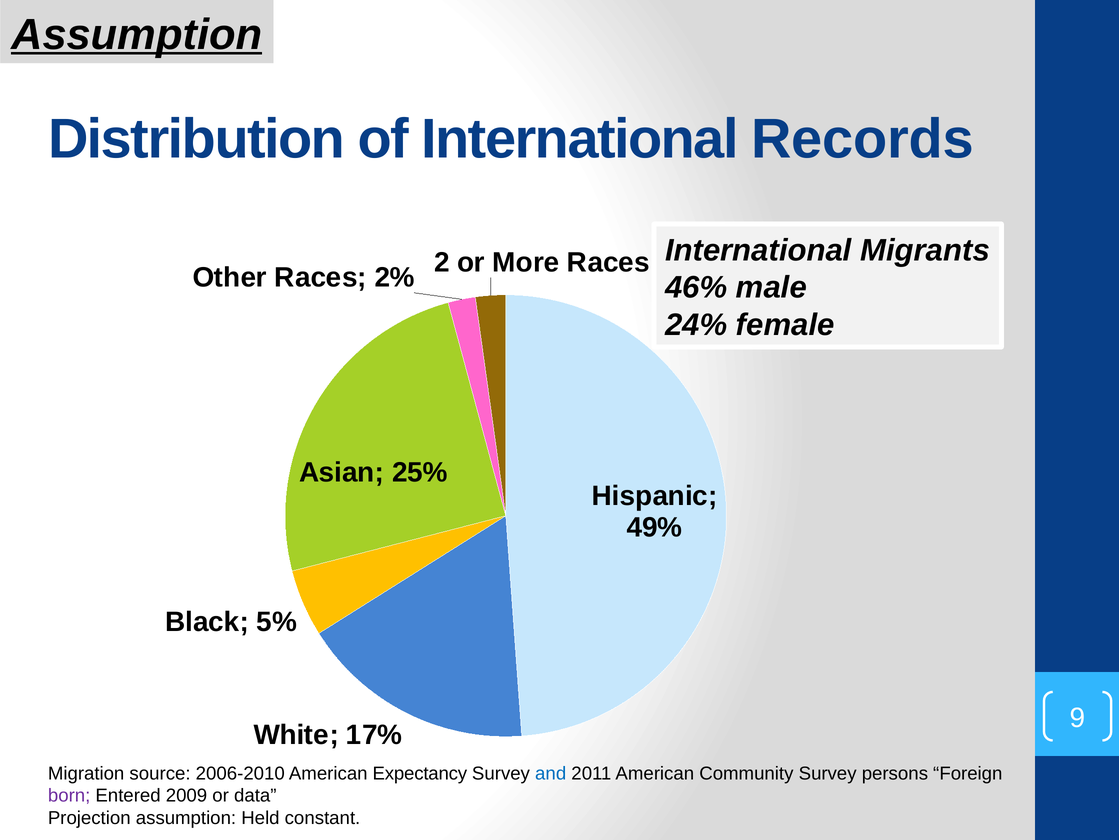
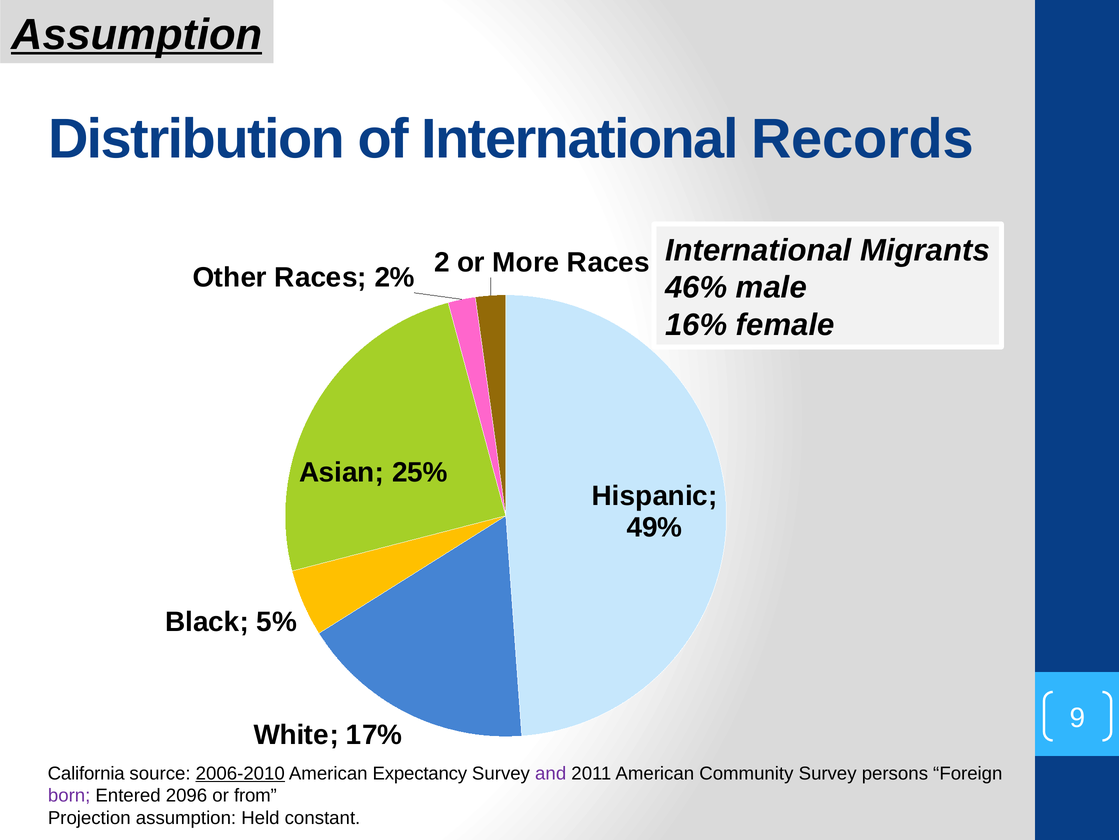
24%: 24% -> 16%
Migration: Migration -> California
2006-2010 underline: none -> present
and colour: blue -> purple
2009: 2009 -> 2096
data: data -> from
